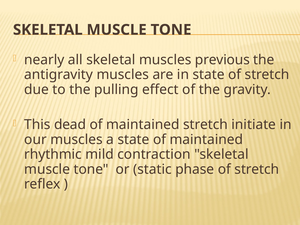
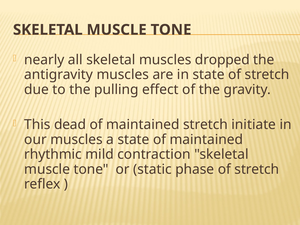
previous: previous -> dropped
